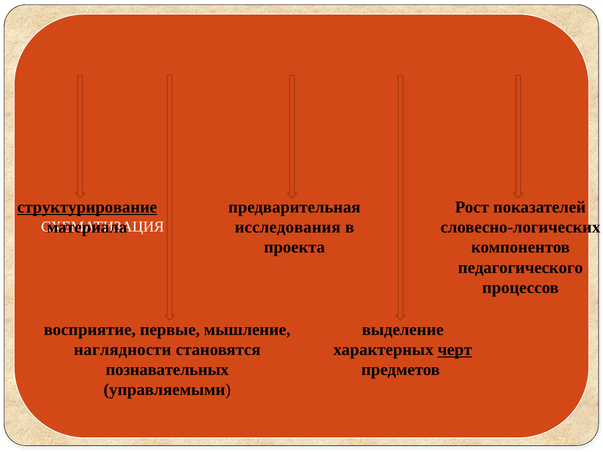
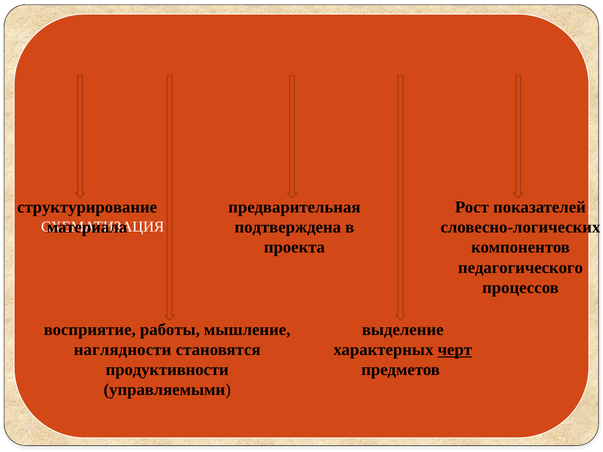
структурирование underline: present -> none
исследования: исследования -> подтверждена
первые: первые -> работы
познавательных: познавательных -> продуктивности
